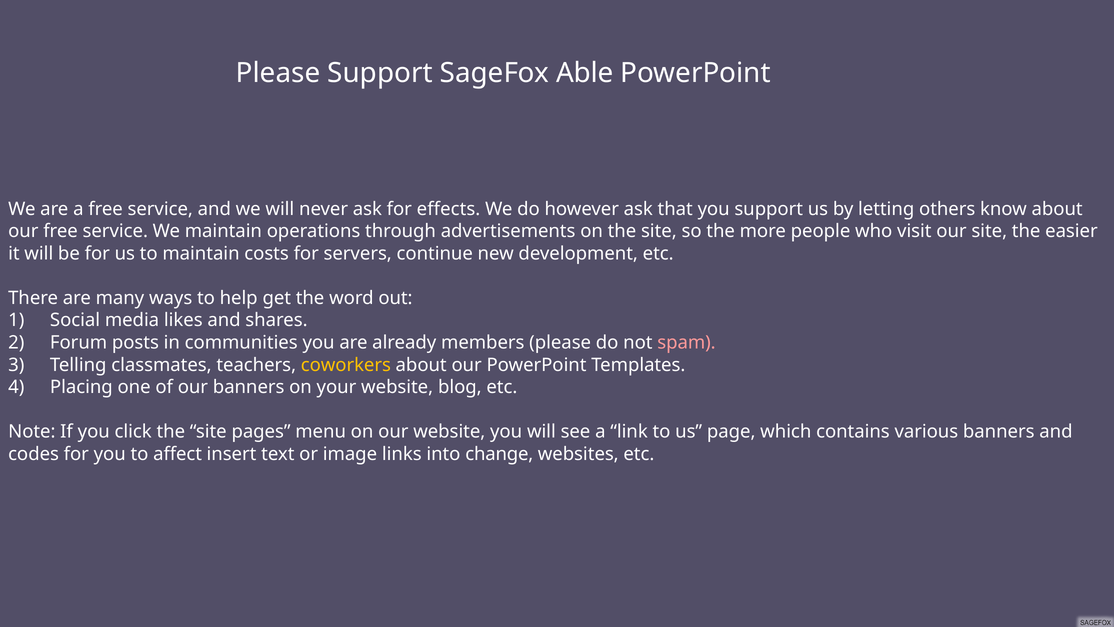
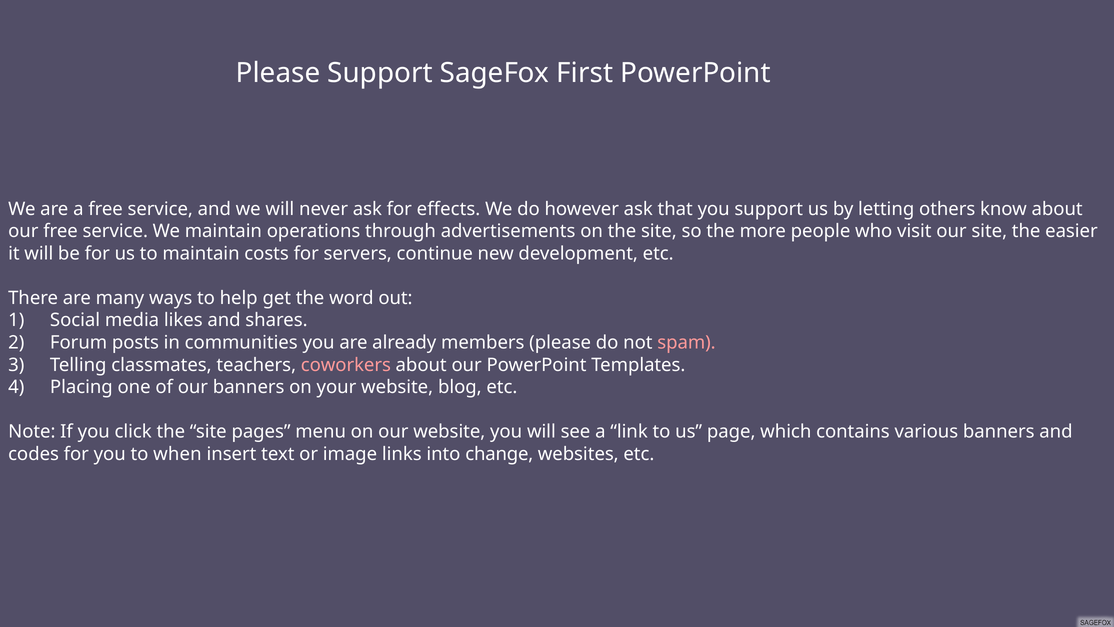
Able: Able -> First
coworkers colour: yellow -> pink
affect: affect -> when
